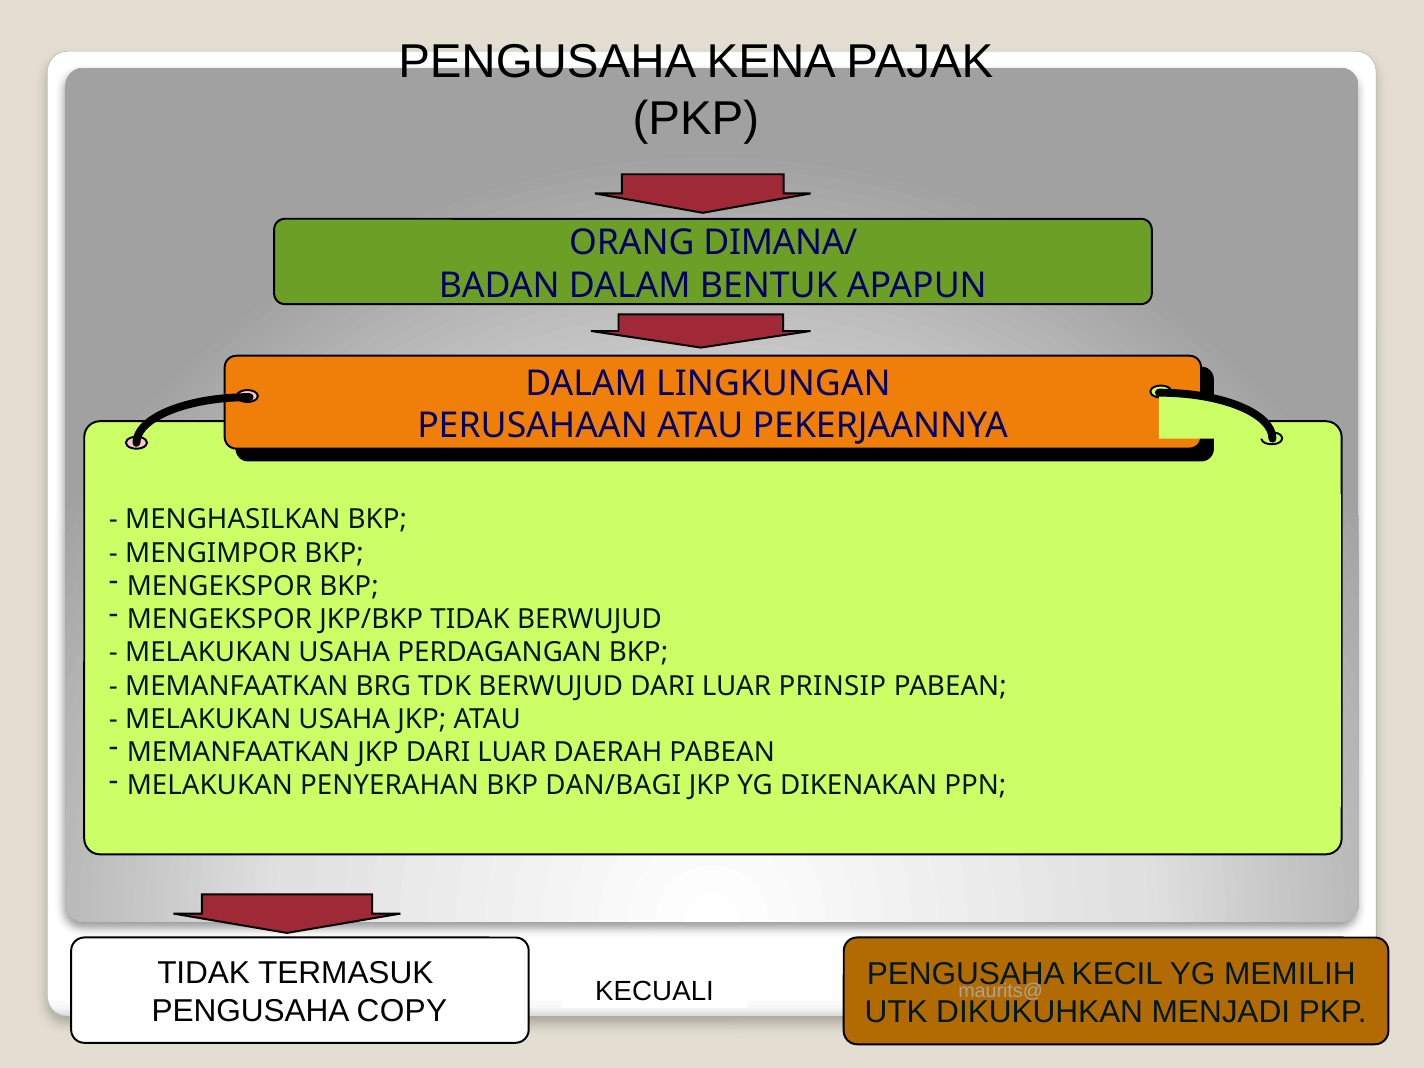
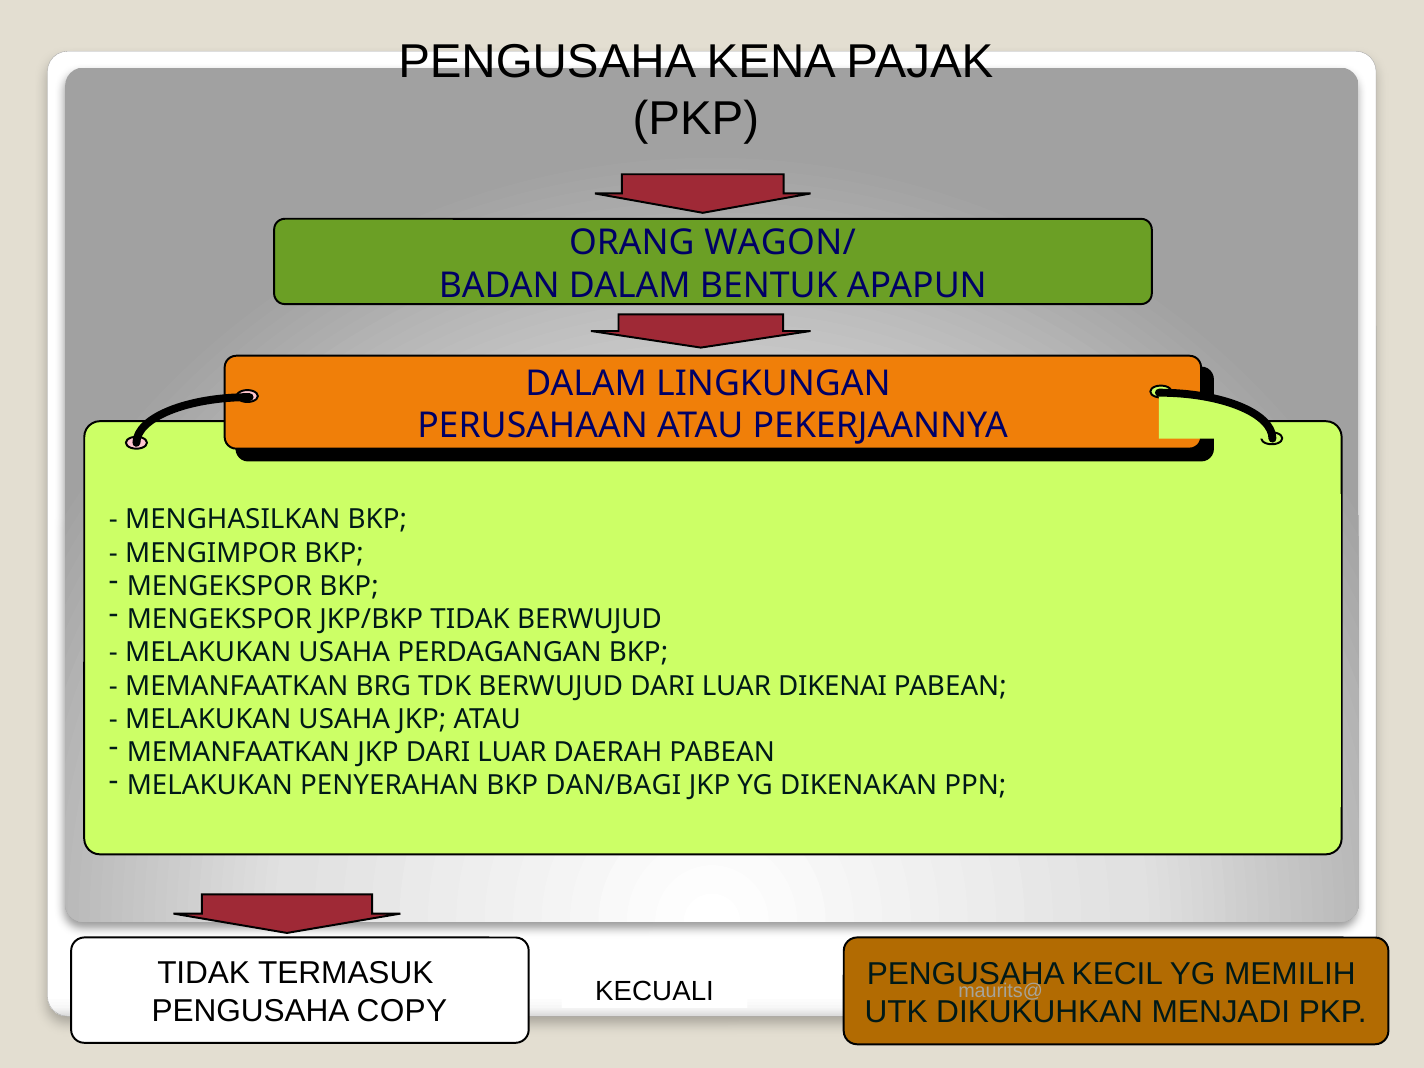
DIMANA/: DIMANA/ -> WAGON/
PRINSIP: PRINSIP -> DIKENAI
